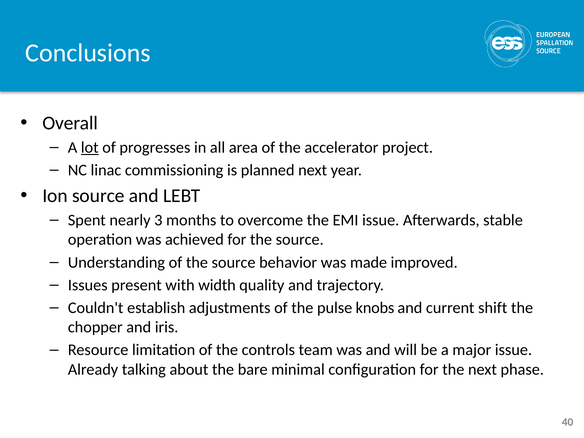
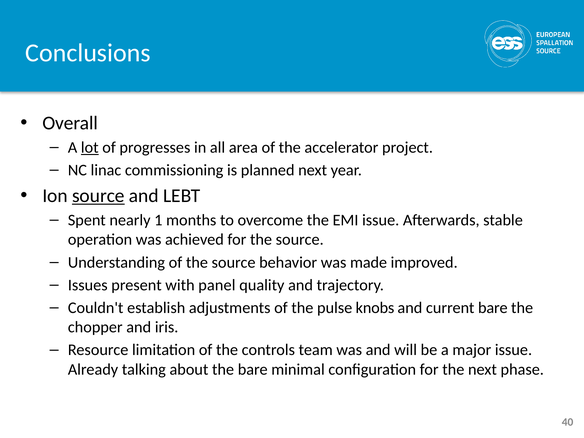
source at (98, 196) underline: none -> present
3: 3 -> 1
width: width -> panel
current shift: shift -> bare
